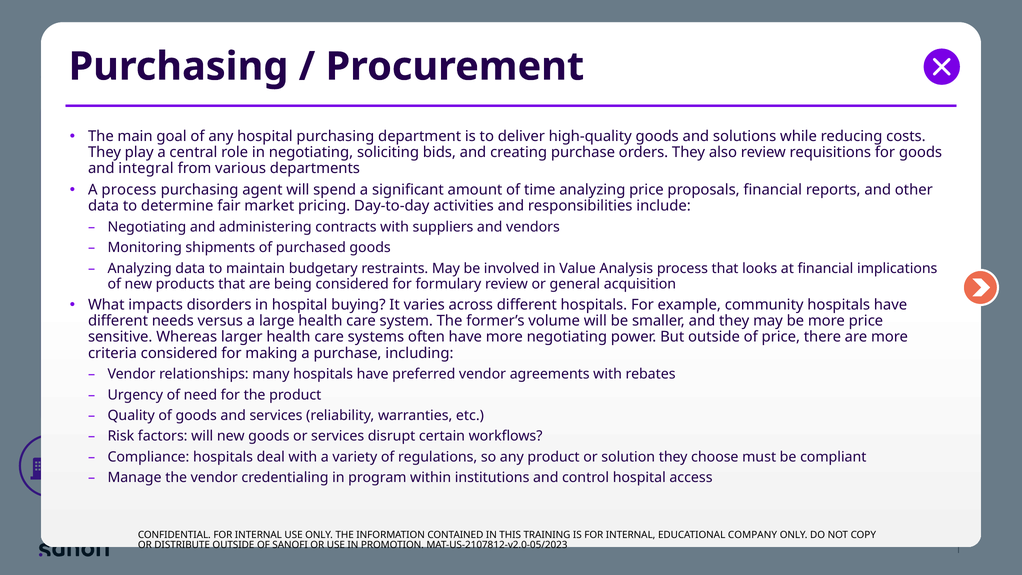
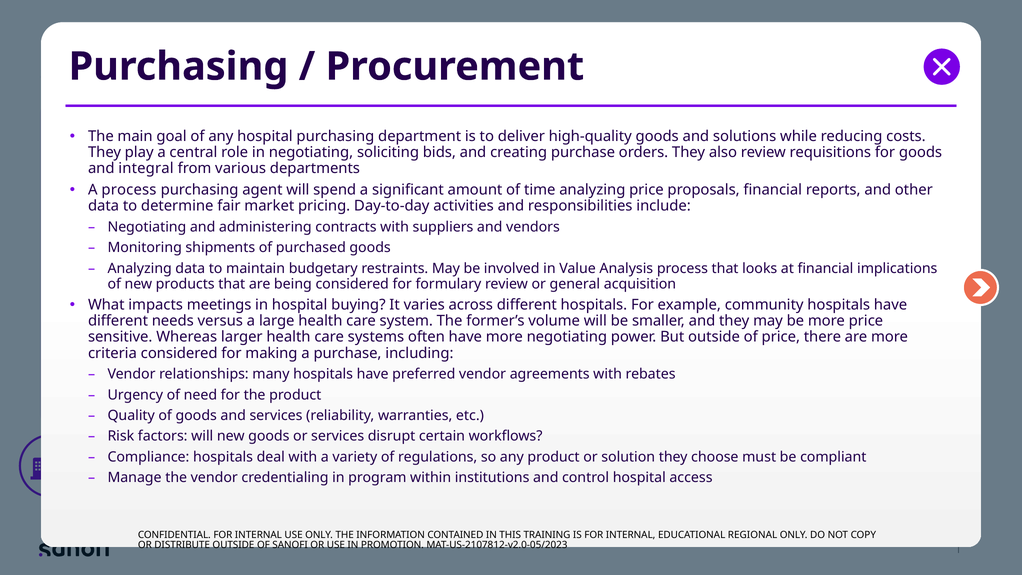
disorders: disorders -> meetings
COMPANY: COMPANY -> REGIONAL
